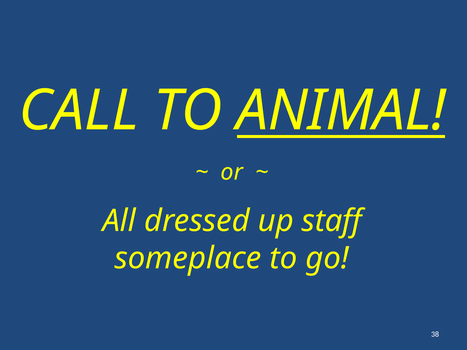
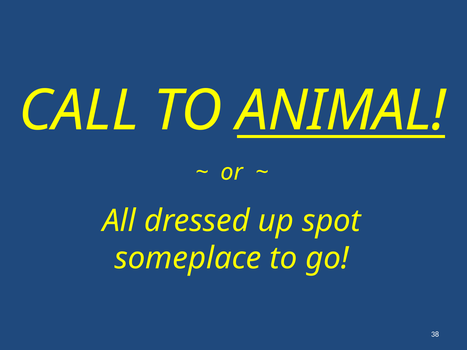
staff: staff -> spot
